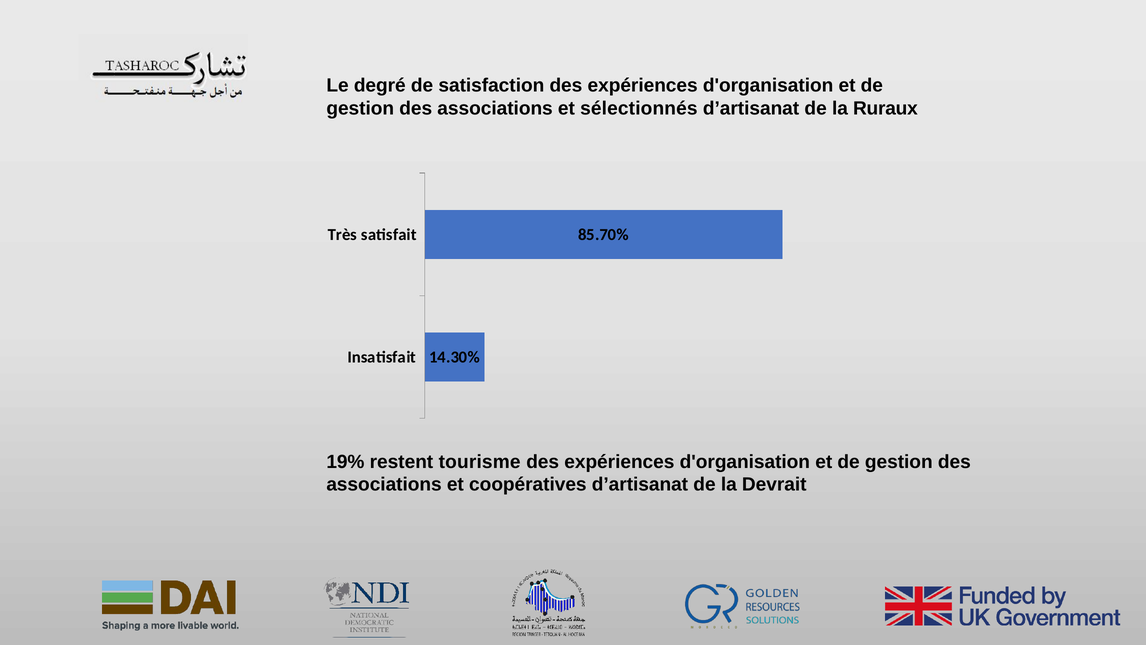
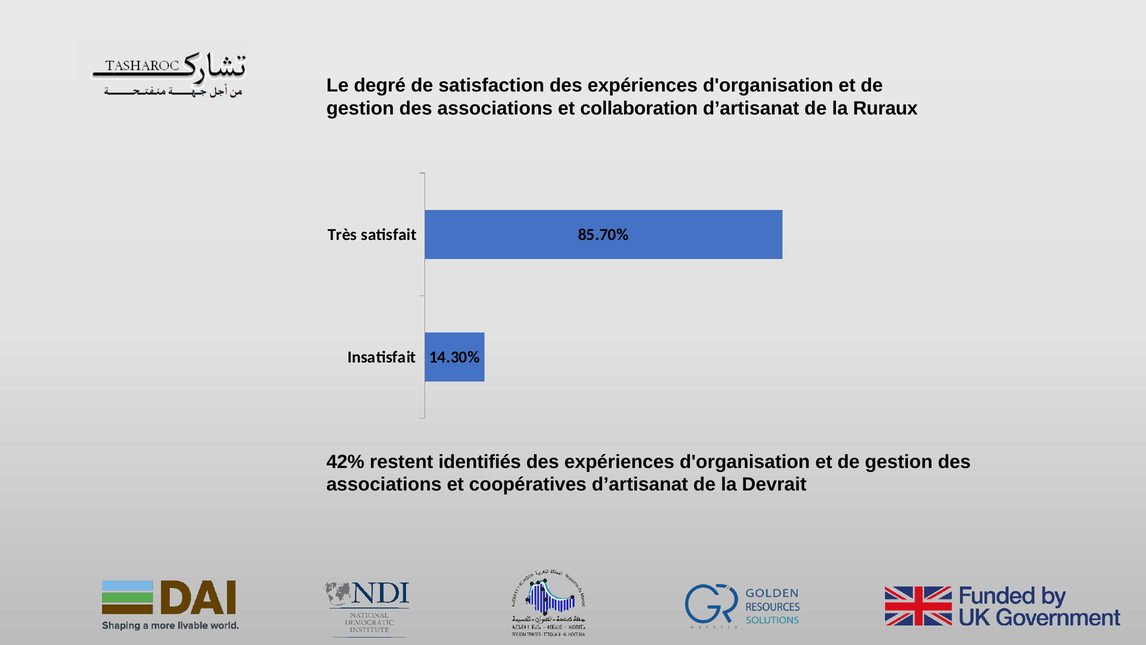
sélectionnés: sélectionnés -> collaboration
19%: 19% -> 42%
tourisme: tourisme -> identifiés
